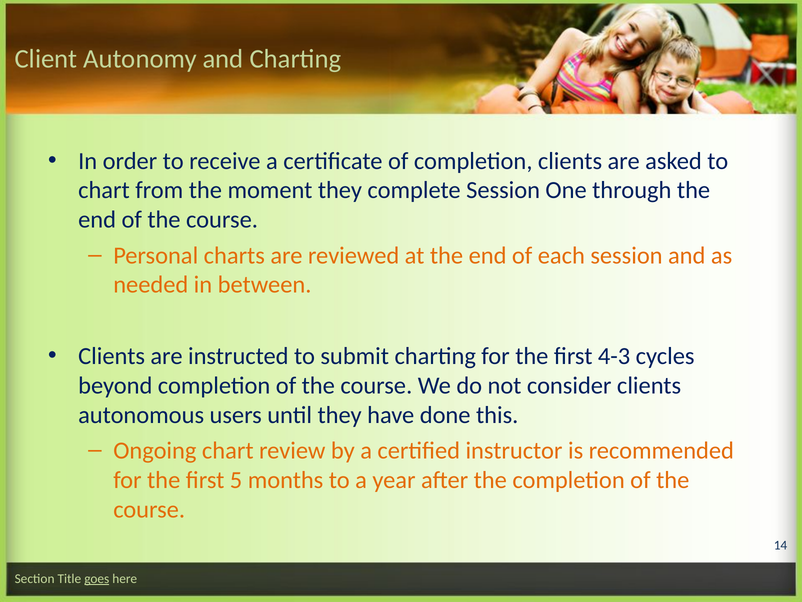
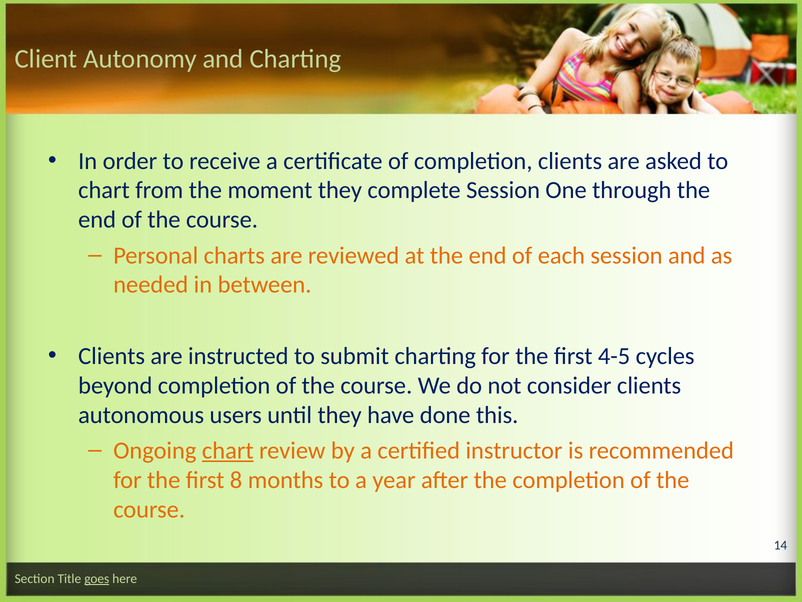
4-3: 4-3 -> 4-5
chart at (228, 450) underline: none -> present
5: 5 -> 8
